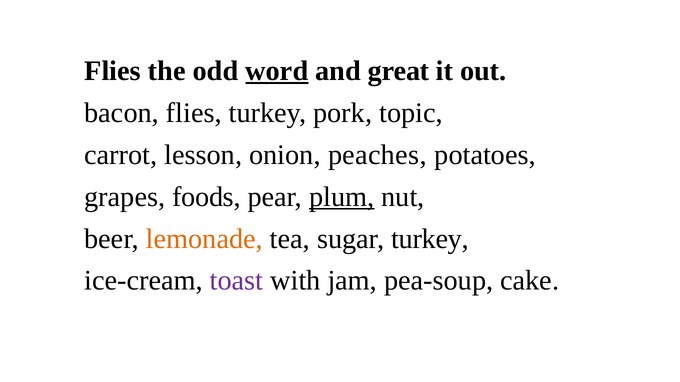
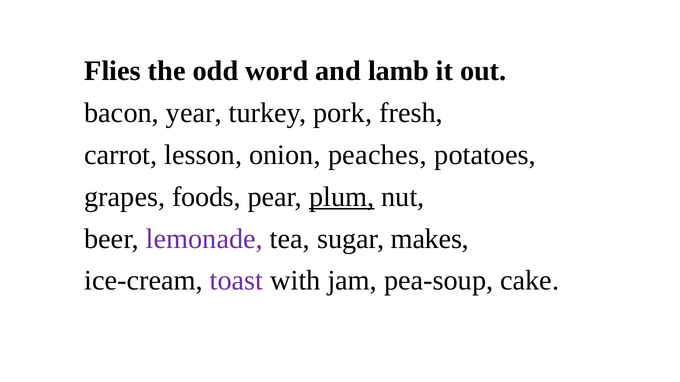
word underline: present -> none
great: great -> lamb
bacon flies: flies -> year
topic: topic -> fresh
lemonade colour: orange -> purple
sugar turkey: turkey -> makes
